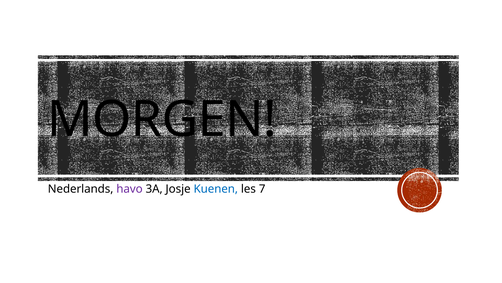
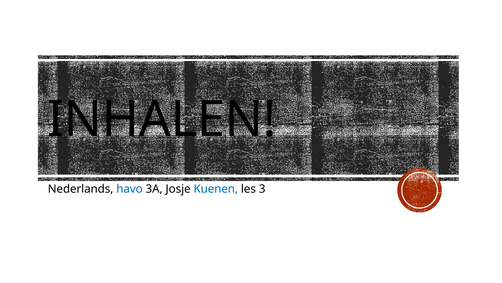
MORGEN: MORGEN -> INHALEN
havo colour: purple -> blue
7: 7 -> 3
